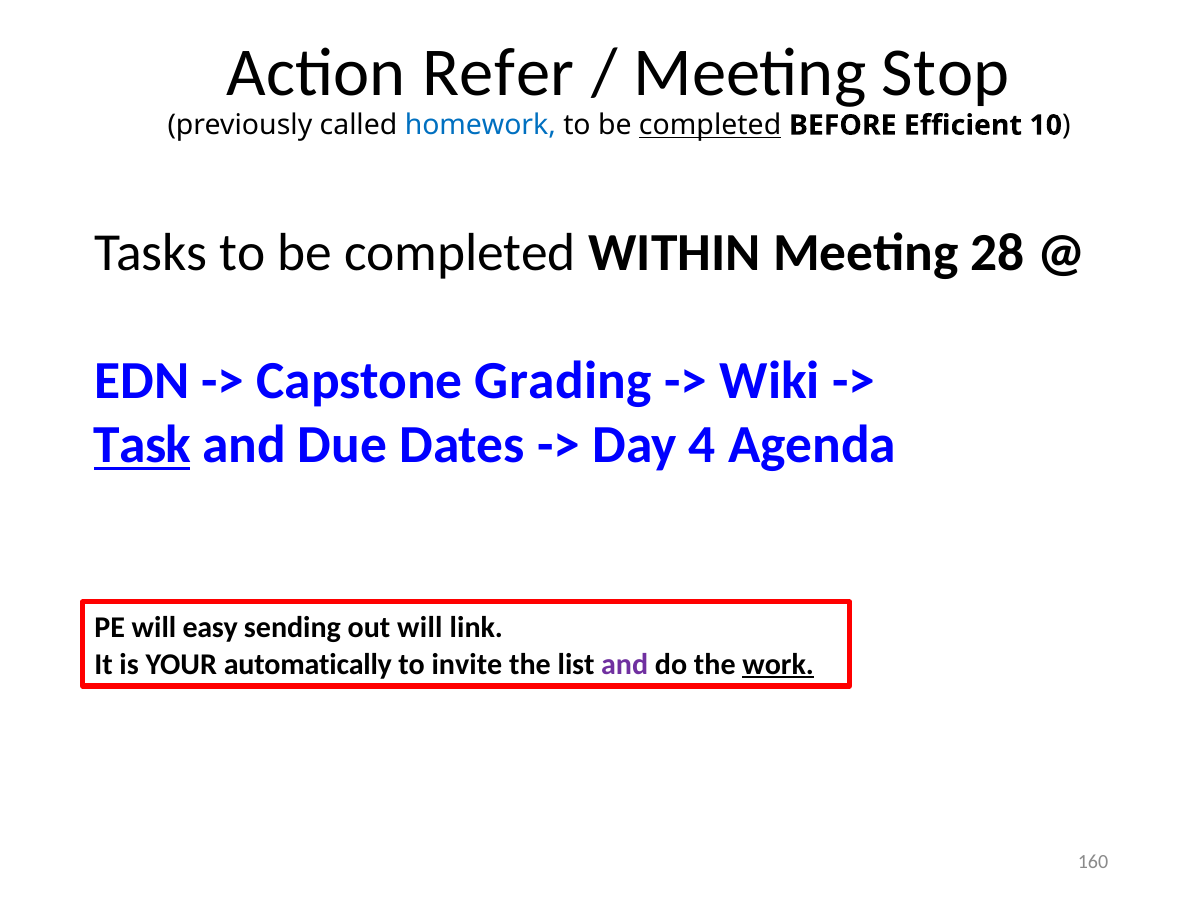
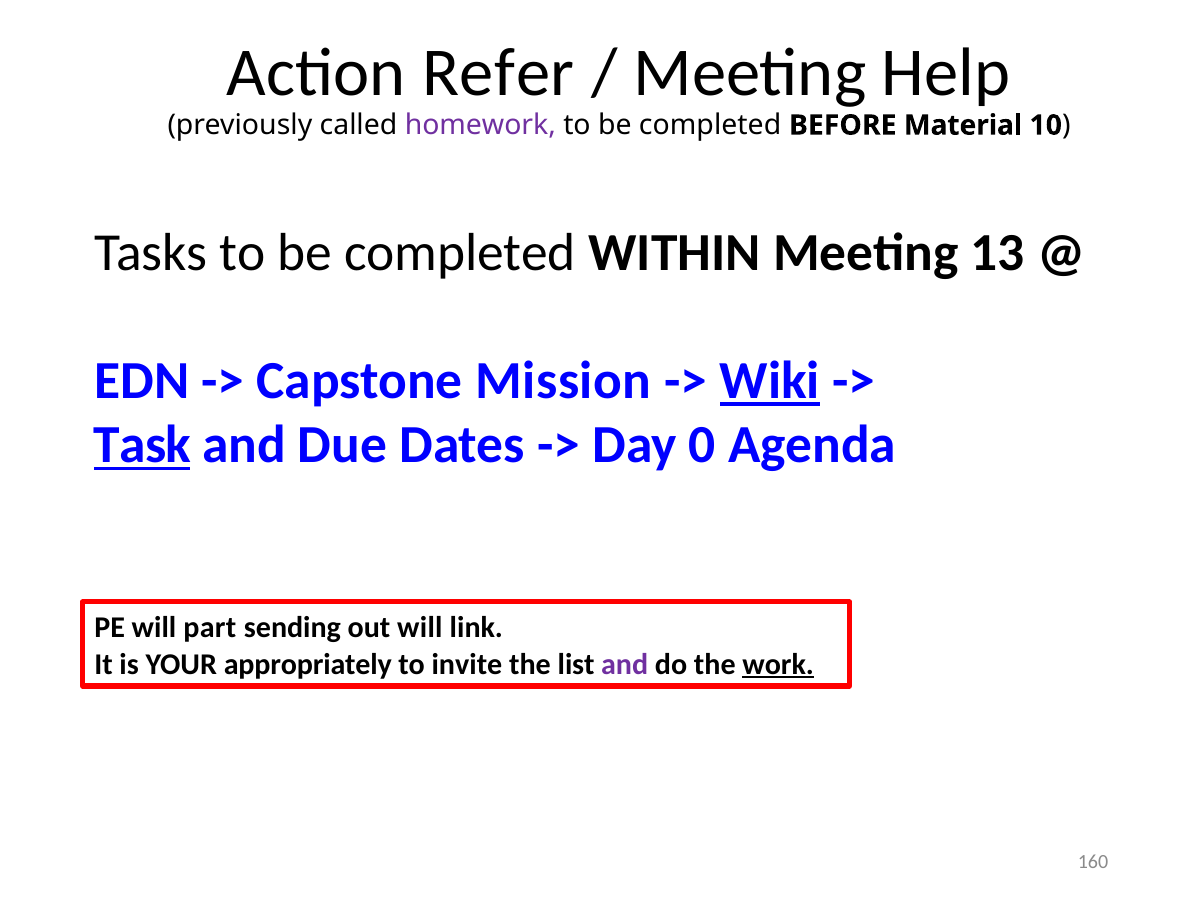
Stop: Stop -> Help
homework colour: blue -> purple
completed at (710, 125) underline: present -> none
Efficient: Efficient -> Material
28: 28 -> 13
Grading: Grading -> Mission
Wiki underline: none -> present
4: 4 -> 0
easy: easy -> part
automatically: automatically -> appropriately
